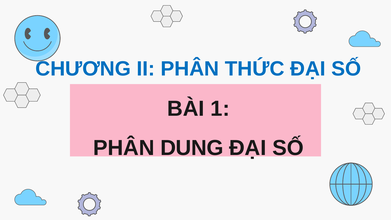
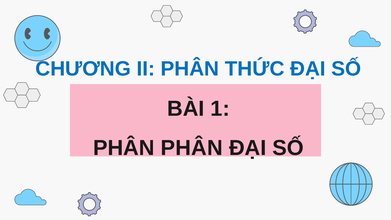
PHÂN DUNG: DUNG -> PHÂN
